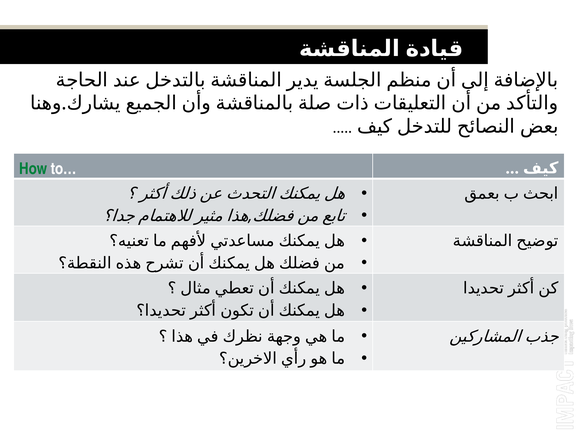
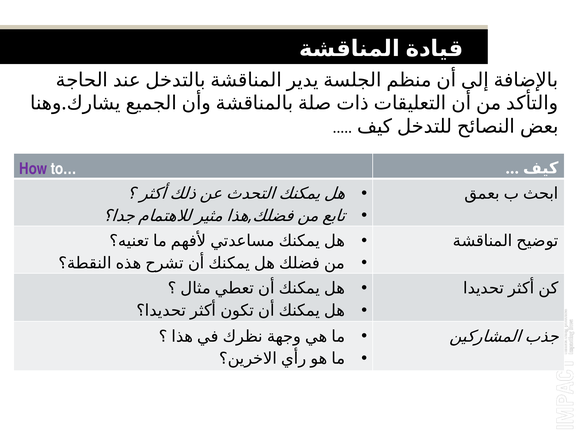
How colour: green -> purple
